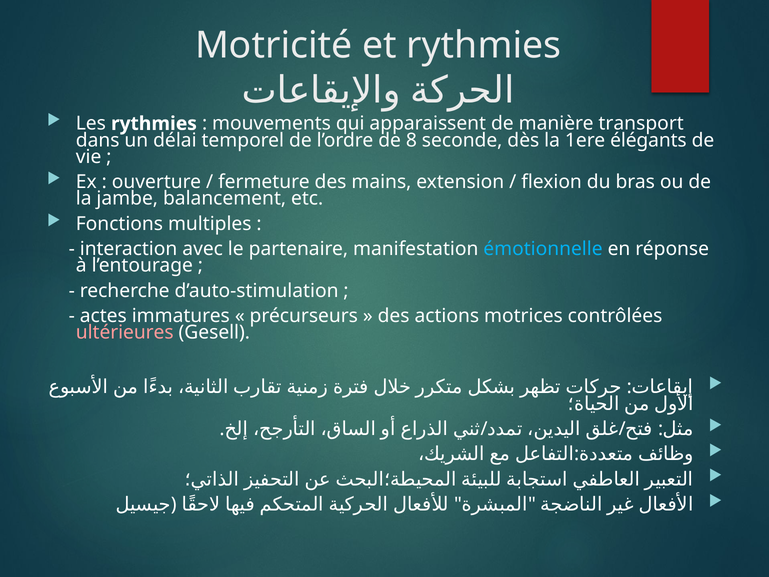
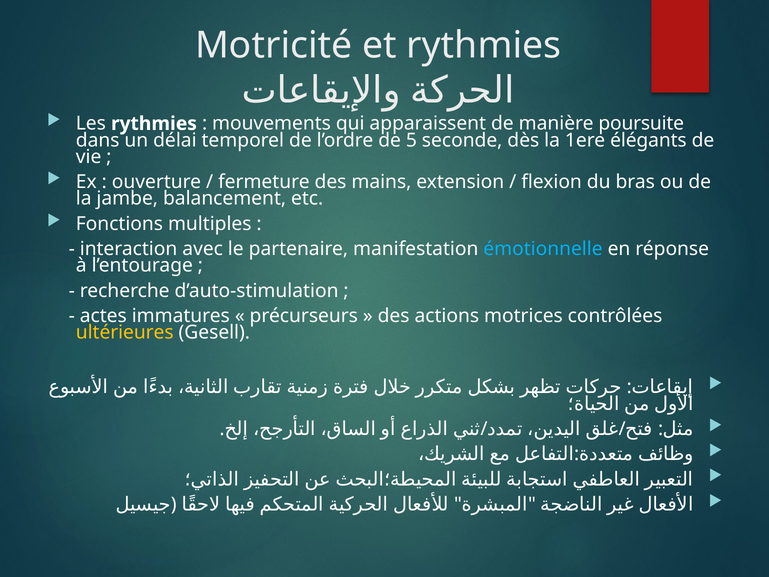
transport: transport -> poursuite
8: 8 -> 5
ultérieures colour: pink -> yellow
